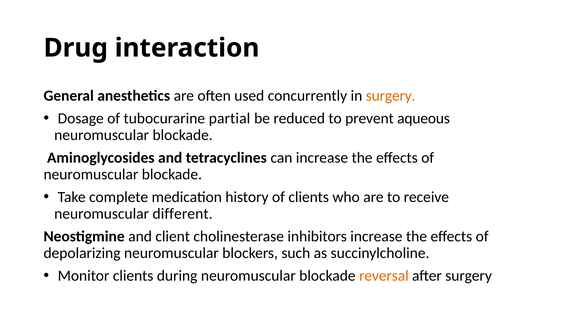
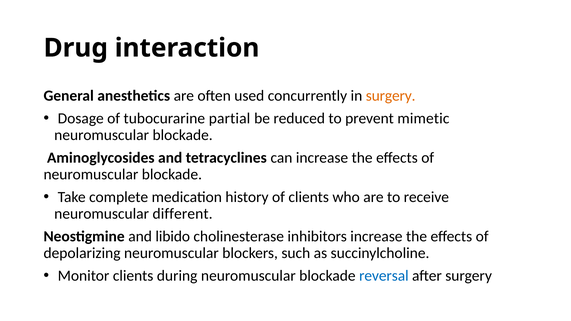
aqueous: aqueous -> mimetic
client: client -> libido
reversal colour: orange -> blue
